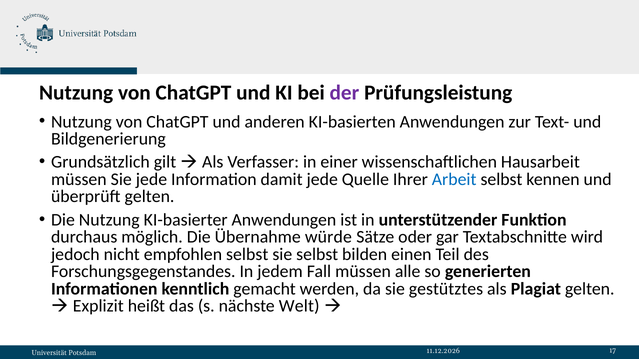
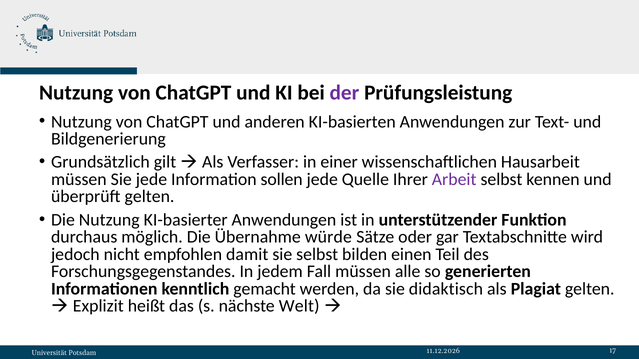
damit: damit -> sollen
Arbeit colour: blue -> purple
empfohlen selbst: selbst -> damit
gestütztes: gestütztes -> didaktisch
